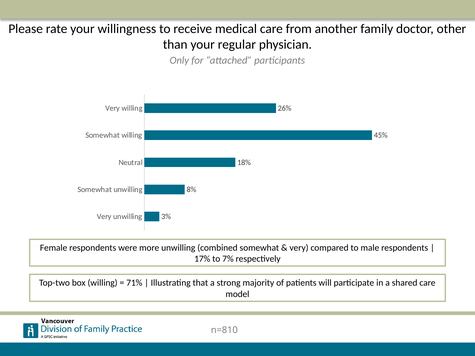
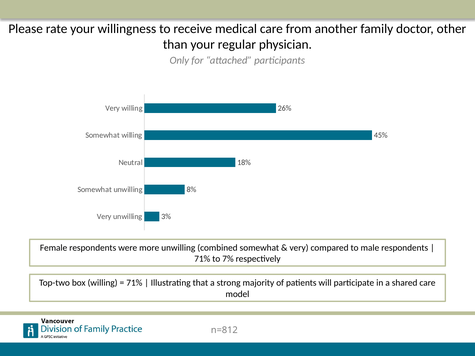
17% at (202, 259): 17% -> 71%
n=810: n=810 -> n=812
